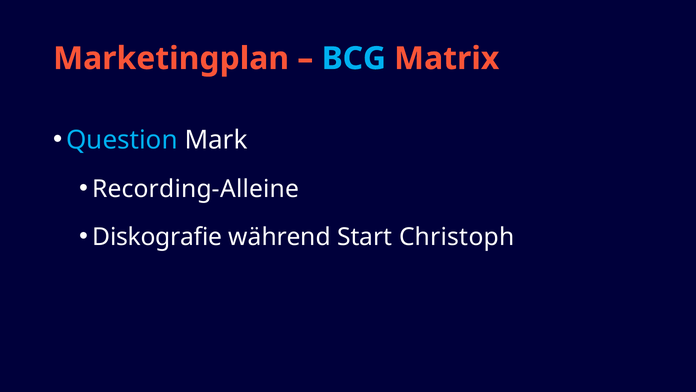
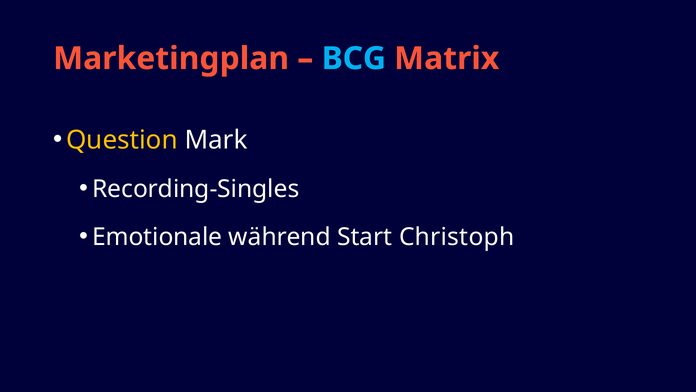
Question colour: light blue -> yellow
Recording-Alleine: Recording-Alleine -> Recording-Singles
Diskografie: Diskografie -> Emotionale
